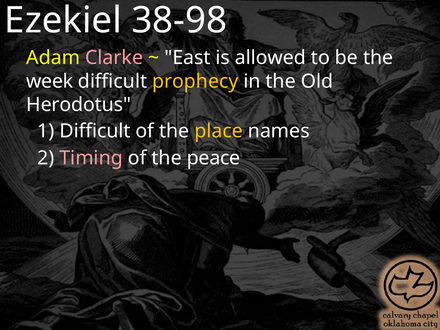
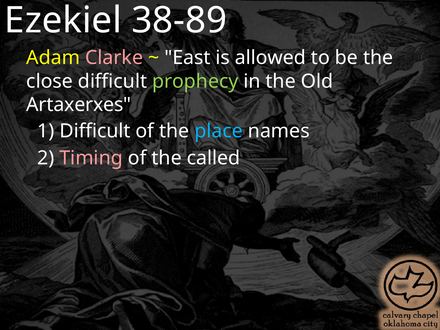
38-98: 38-98 -> 38-89
week: week -> close
prophecy colour: yellow -> light green
Herodotus: Herodotus -> Artaxerxes
place colour: yellow -> light blue
peace: peace -> called
